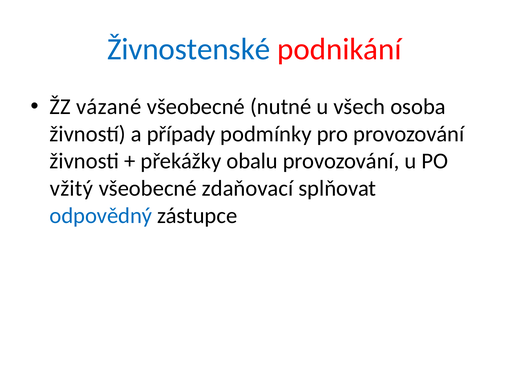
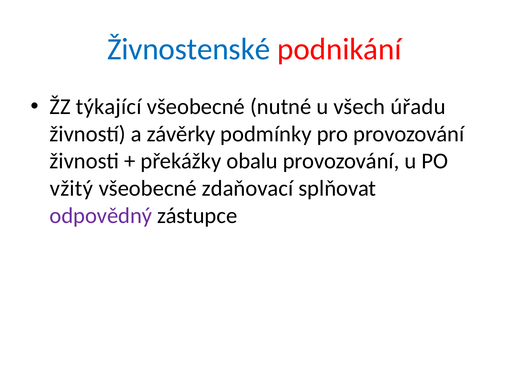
vázané: vázané -> týkající
osoba: osoba -> úřadu
případy: případy -> závěrky
odpovědný colour: blue -> purple
